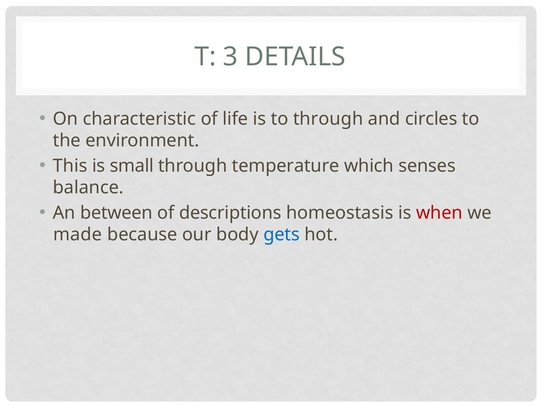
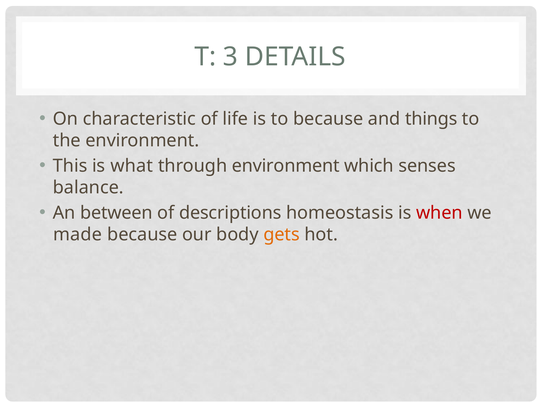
to through: through -> because
circles: circles -> things
small: small -> what
through temperature: temperature -> environment
gets colour: blue -> orange
